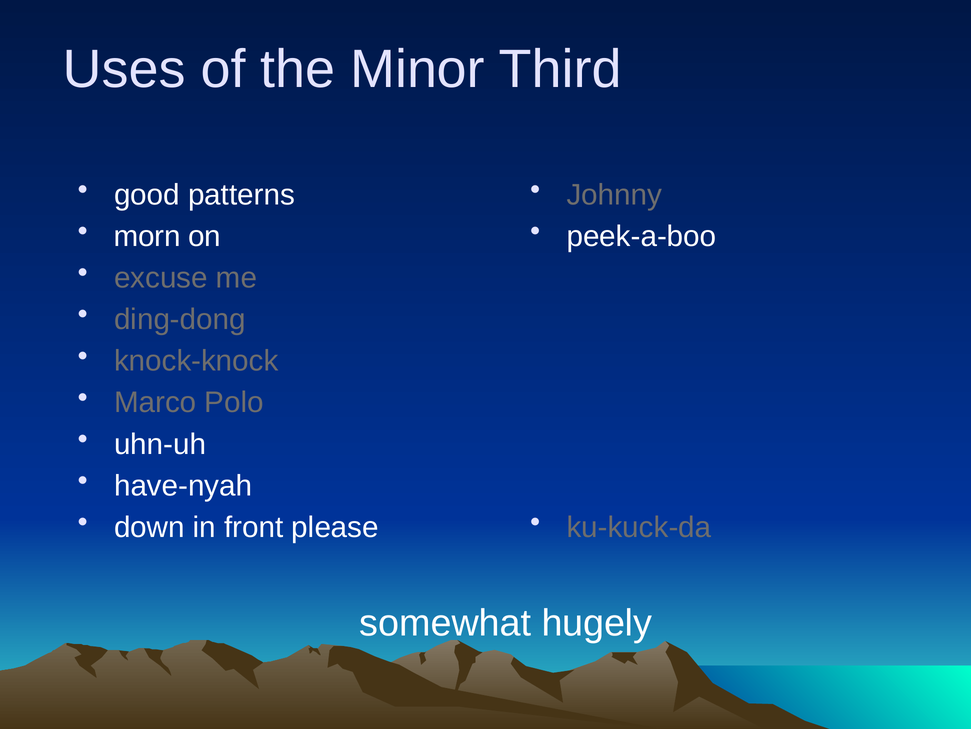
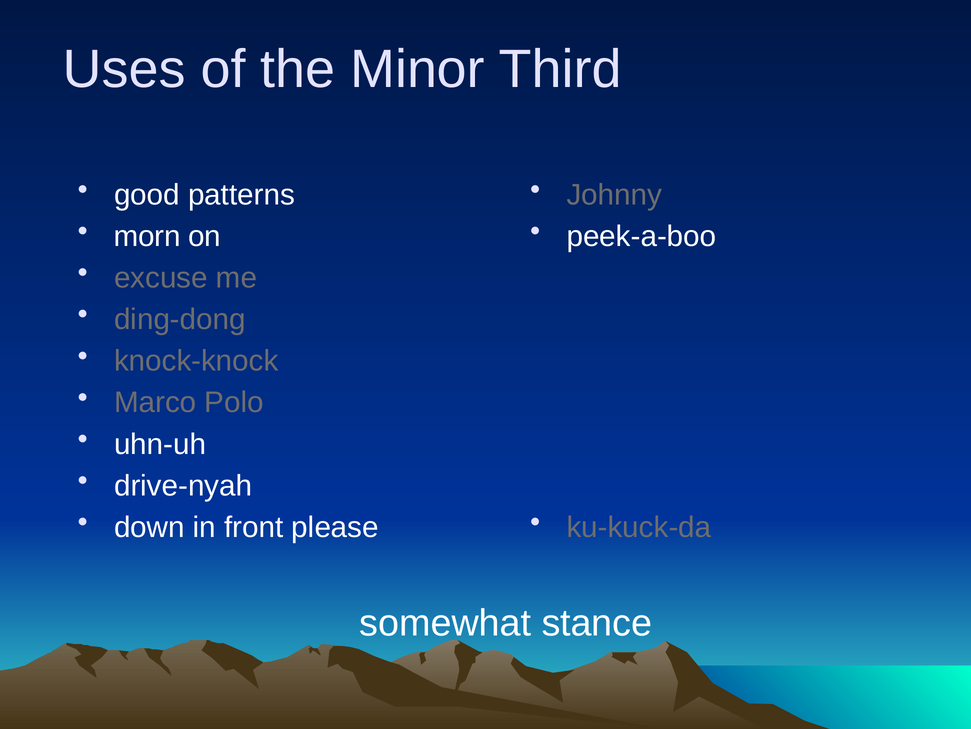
have-nyah: have-nyah -> drive-nyah
hugely: hugely -> stance
